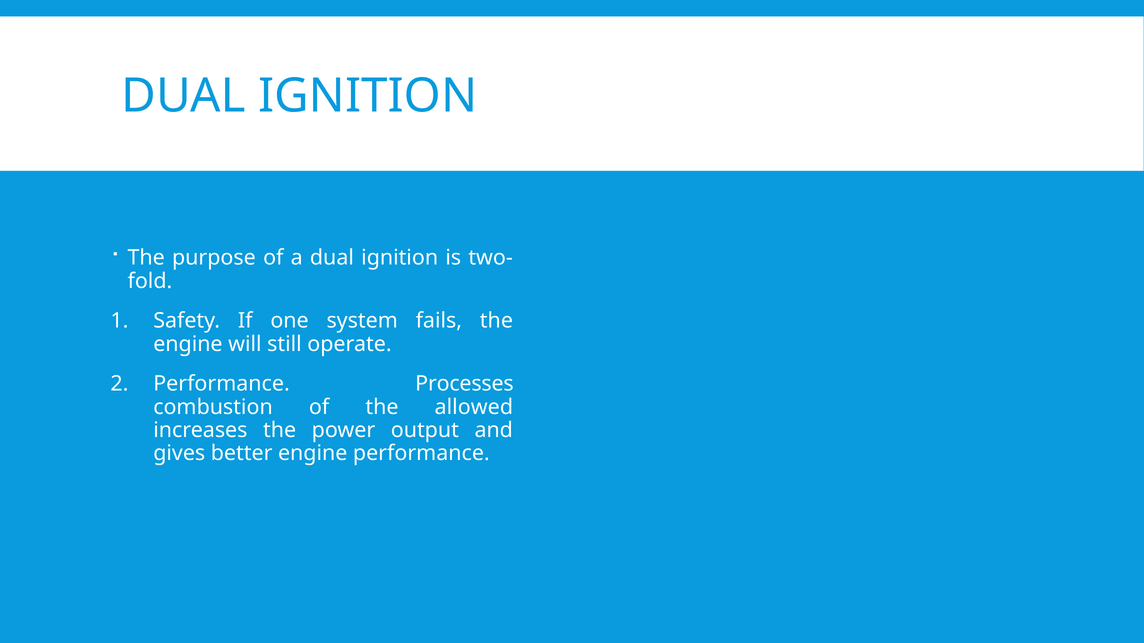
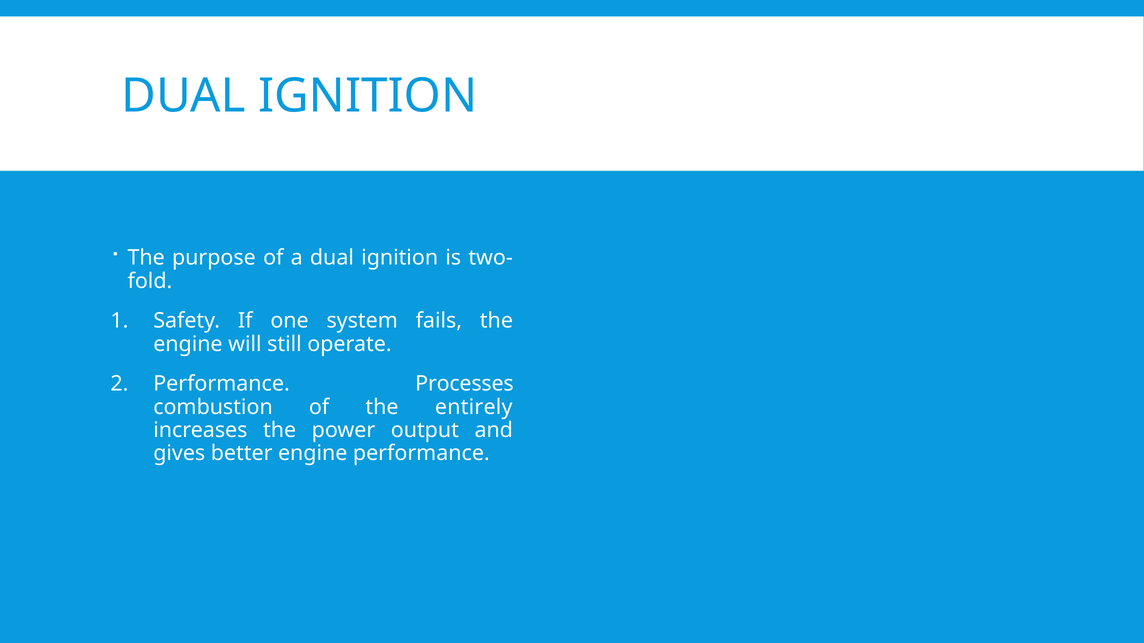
allowed: allowed -> entirely
